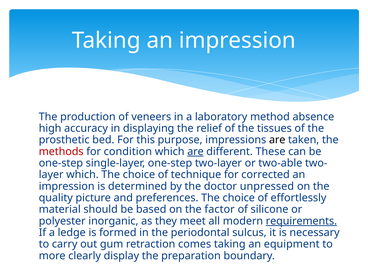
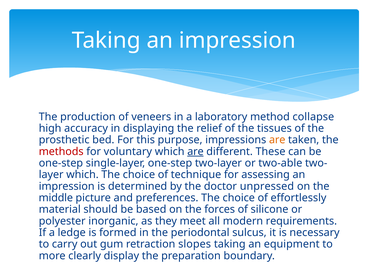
absence: absence -> collapse
are at (277, 140) colour: black -> orange
condition: condition -> voluntary
corrected: corrected -> assessing
quality: quality -> middle
factor: factor -> forces
requirements underline: present -> none
comes: comes -> slopes
